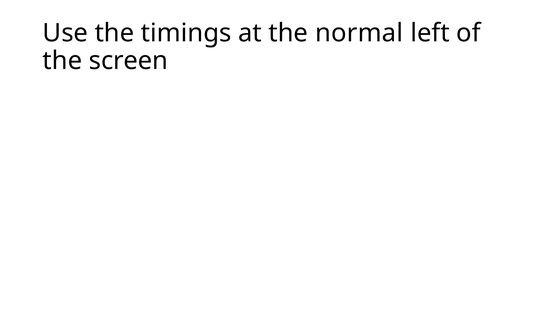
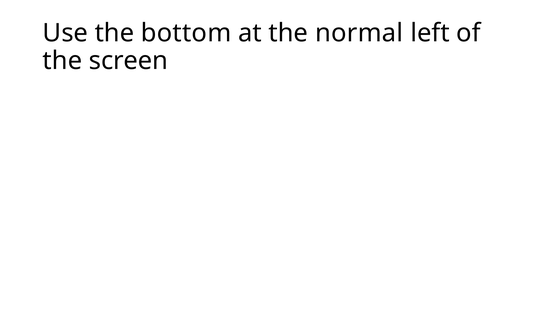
timings: timings -> bottom
